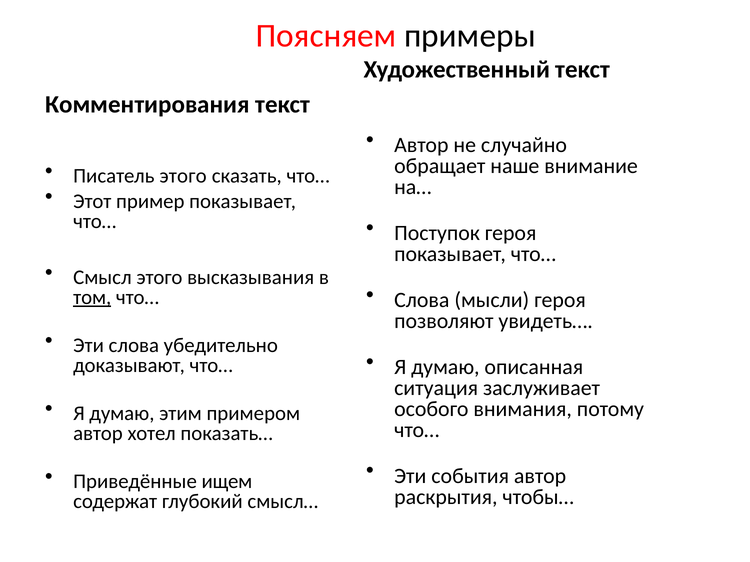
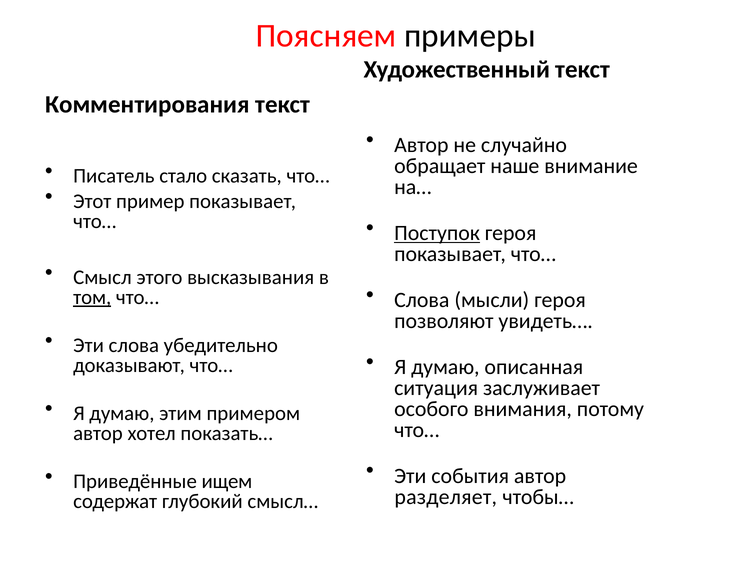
Писатель этого: этого -> стало
Поступок underline: none -> present
раскрытия: раскрытия -> разделяет
